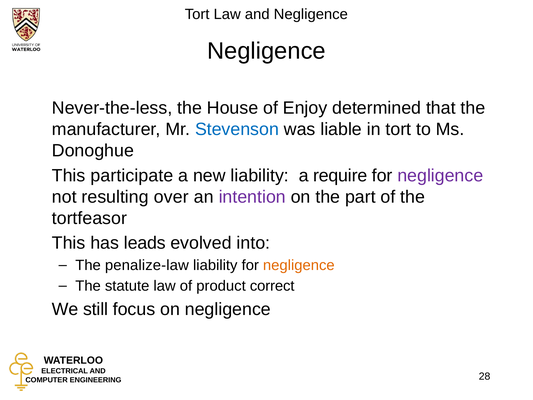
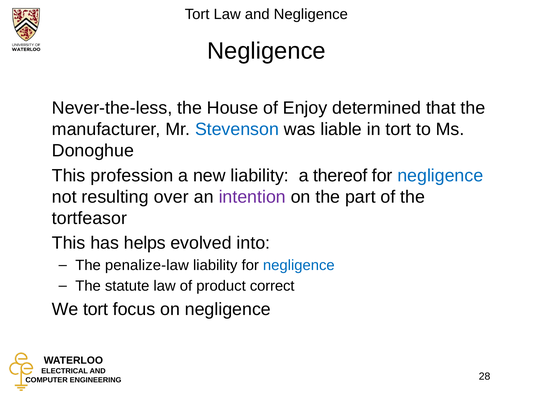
participate: participate -> profession
require: require -> thereof
negligence at (440, 175) colour: purple -> blue
leads: leads -> helps
negligence at (299, 265) colour: orange -> blue
We still: still -> tort
